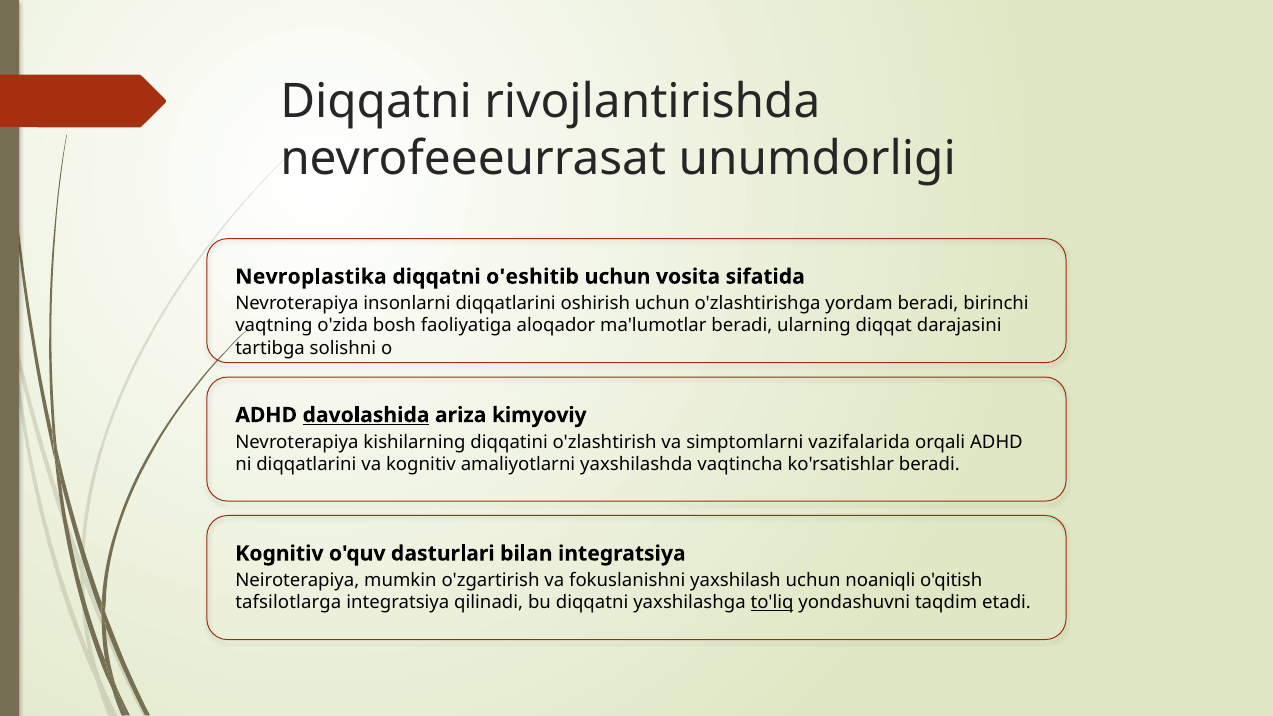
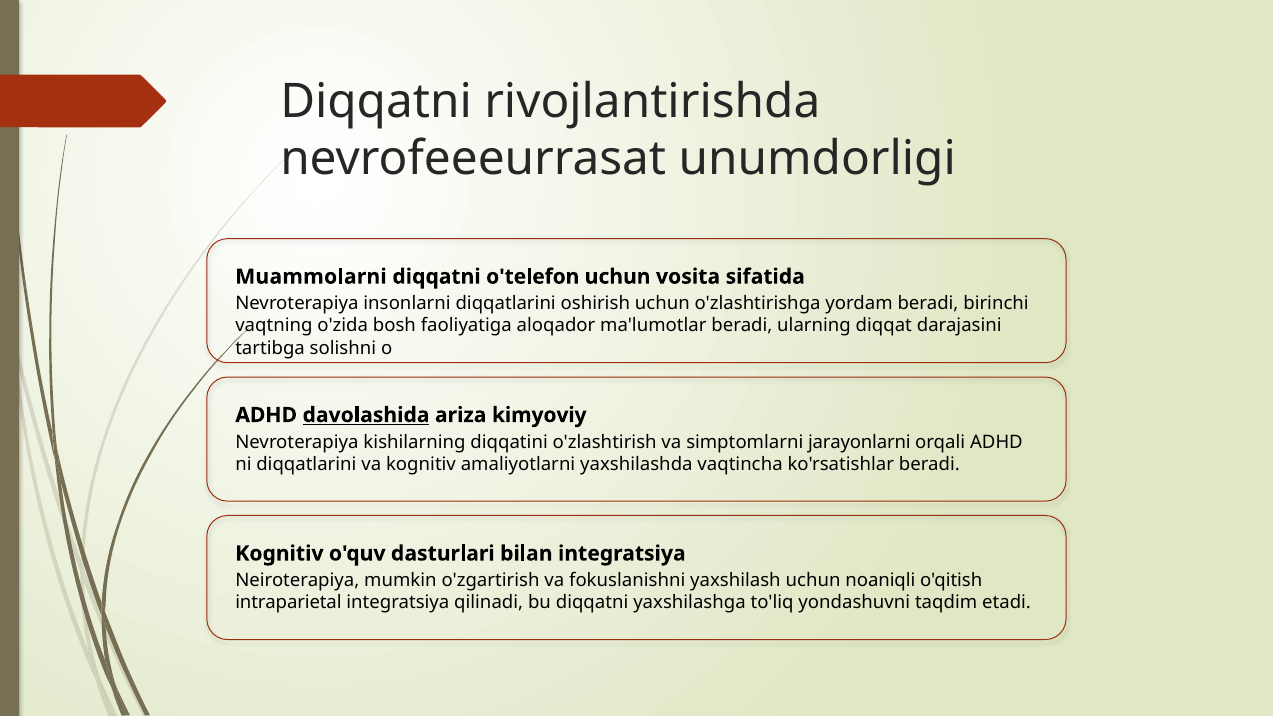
Nevroplastika: Nevroplastika -> Muammolarni
o'eshitib: o'eshitib -> o'telefon
vazifalarida: vazifalarida -> jarayonlarni
tafsilotlarga: tafsilotlarga -> intraparietal
to'liq underline: present -> none
